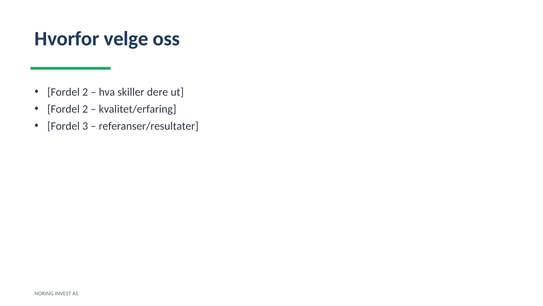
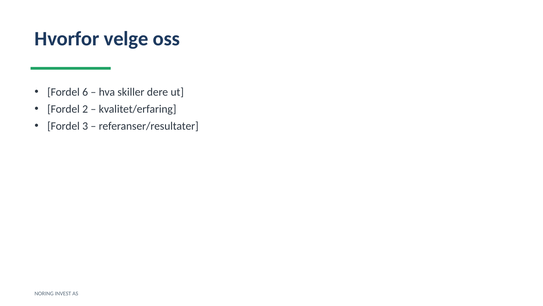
2 at (85, 92): 2 -> 6
